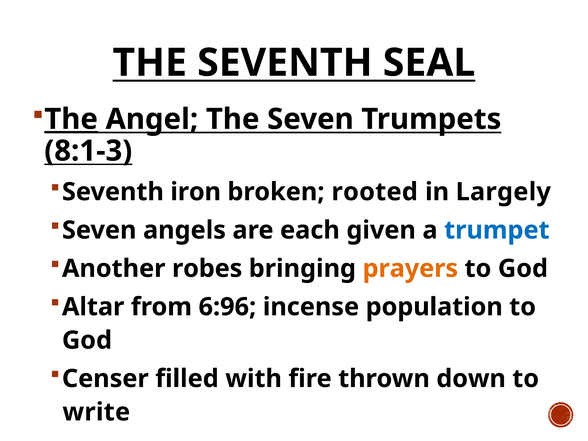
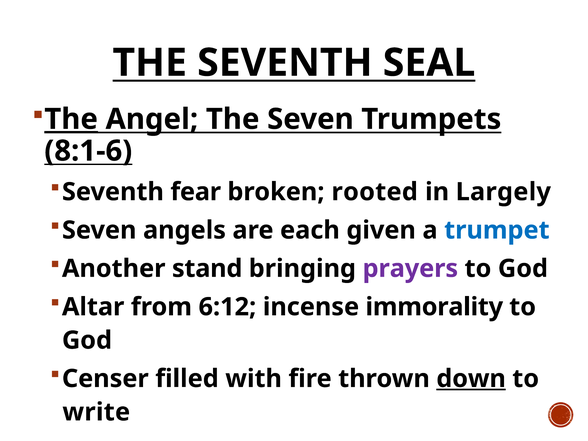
8:1-3: 8:1-3 -> 8:1-6
iron: iron -> fear
robes: robes -> stand
prayers colour: orange -> purple
6:96: 6:96 -> 6:12
population: population -> immorality
down underline: none -> present
